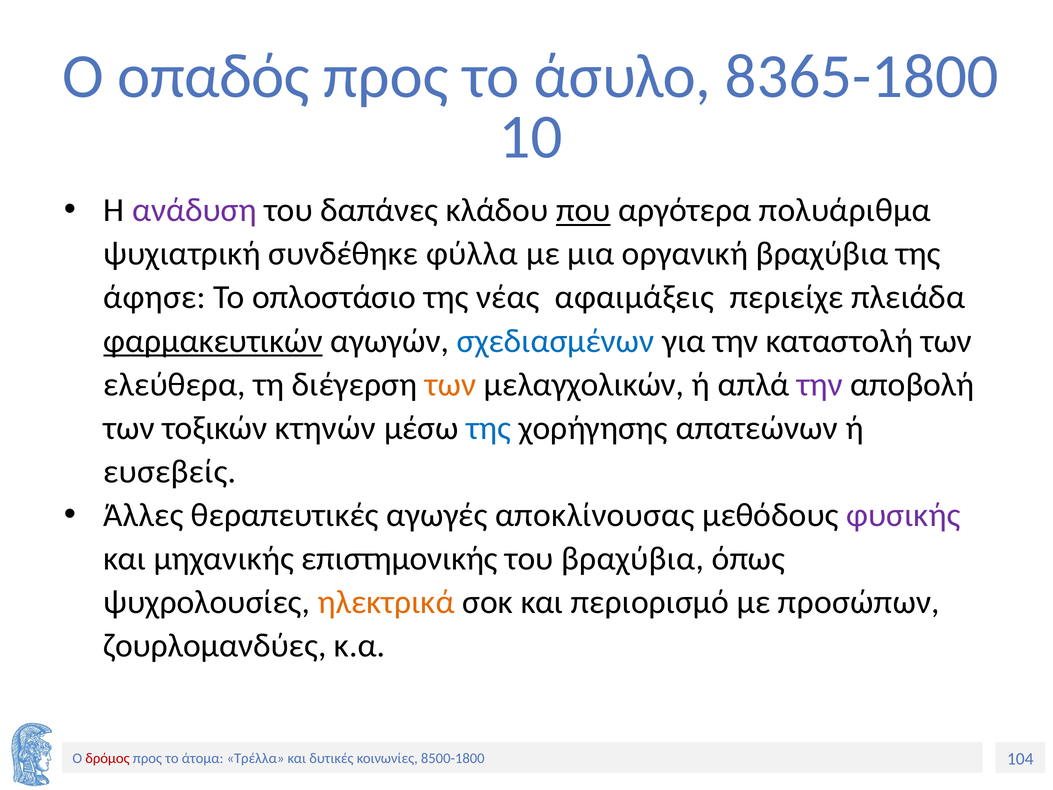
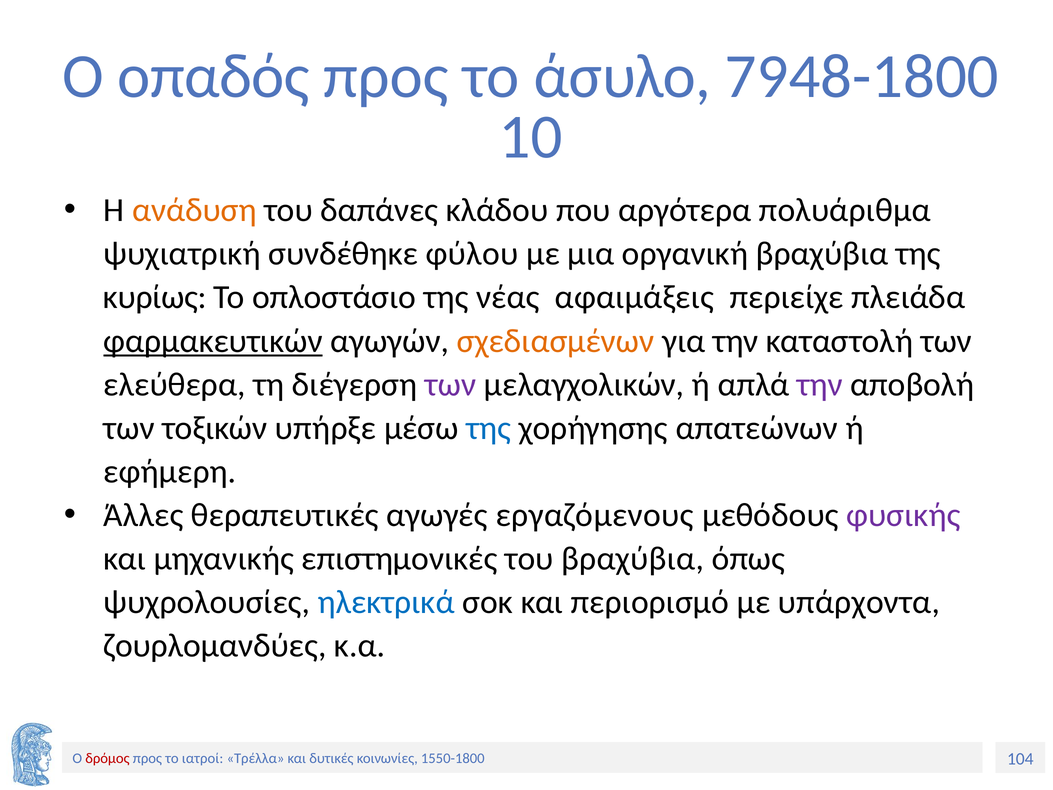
8365-1800: 8365-1800 -> 7948-1800
ανάδυση colour: purple -> orange
που underline: present -> none
φύλλα: φύλλα -> φύλου
άφησε: άφησε -> κυρίως
σχεδιασμένων colour: blue -> orange
των at (451, 384) colour: orange -> purple
κτηνών: κτηνών -> υπήρξε
ευσεβείς: ευσεβείς -> εφήμερη
αποκλίνουσας: αποκλίνουσας -> εργαζόμενους
επιστημονικής: επιστημονικής -> επιστημονικές
ηλεκτρικά colour: orange -> blue
προσώπων: προσώπων -> υπάρχοντα
άτομα: άτομα -> ιατροί
8500-1800: 8500-1800 -> 1550-1800
